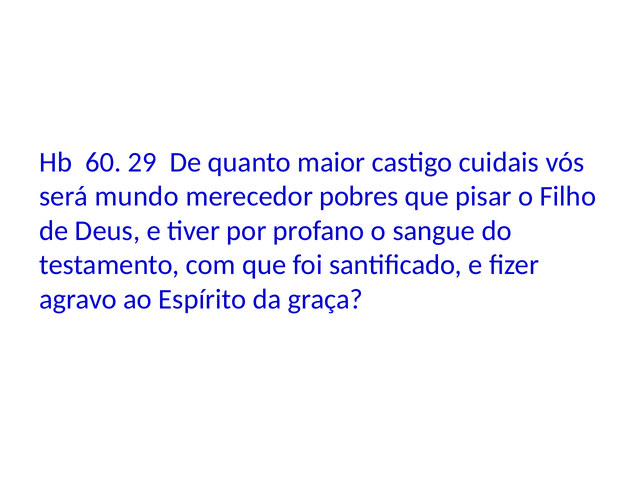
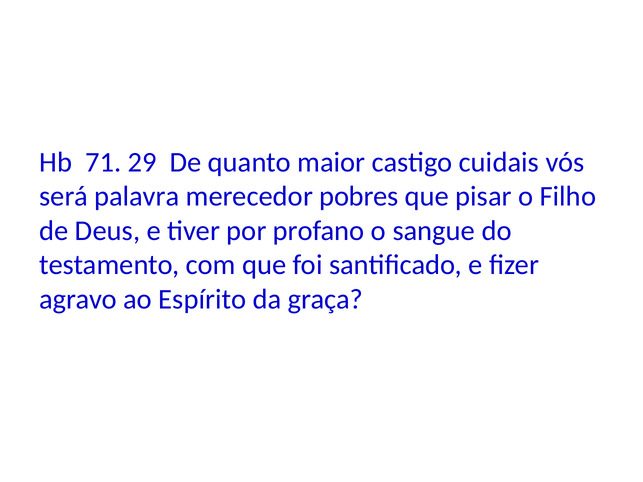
60: 60 -> 71
mundo: mundo -> palavra
